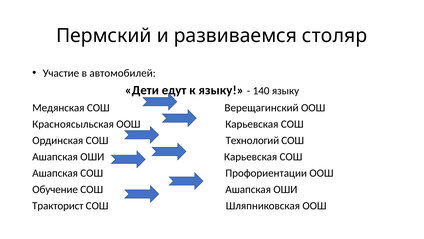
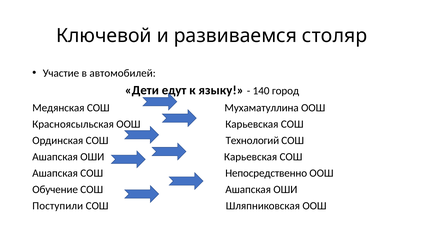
Пермский: Пермский -> Ключевой
140 языку: языку -> город
Верещагинский: Верещагинский -> Мухаматуллина
Профориентации: Профориентации -> Непосредственно
Тракторист: Тракторист -> Поступили
